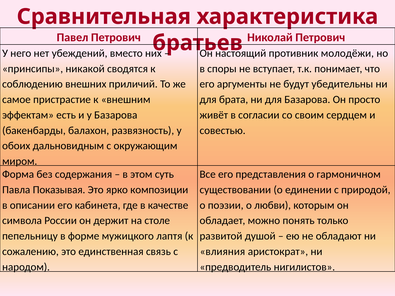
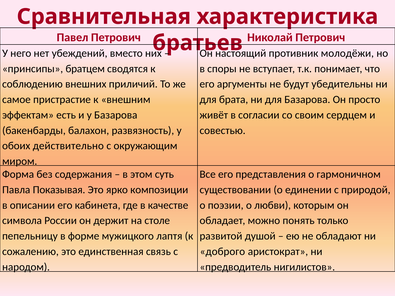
никакой: никакой -> братцем
дальновидным: дальновидным -> действительно
влияния: влияния -> доброго
